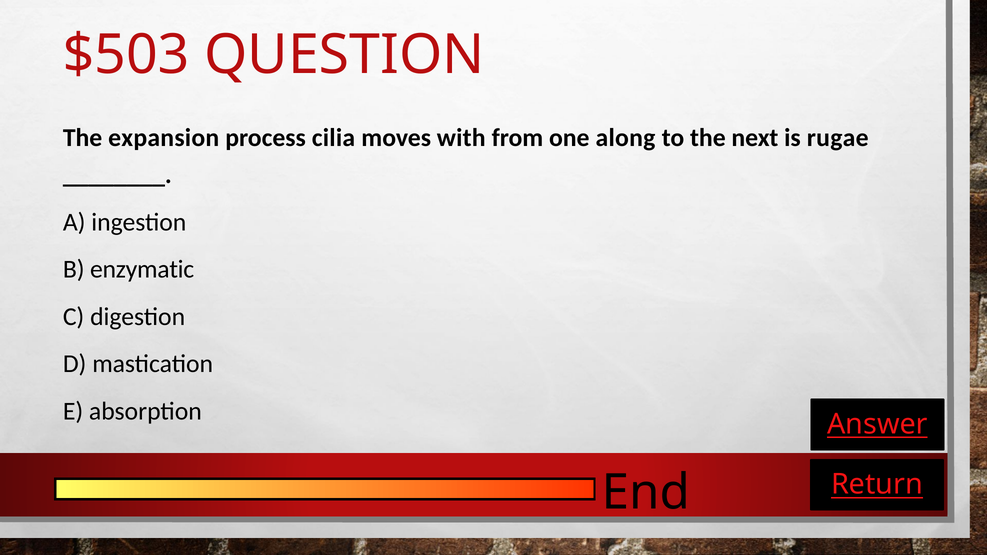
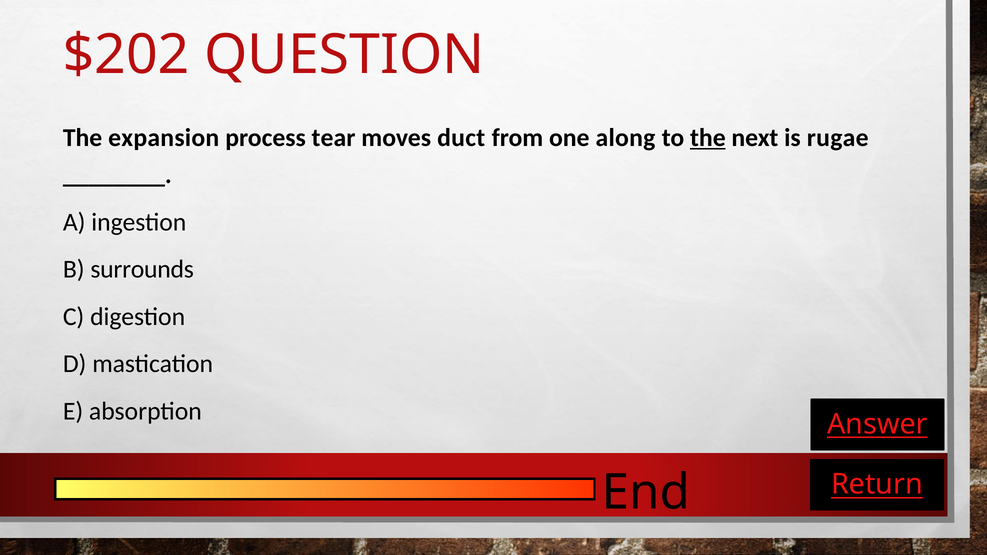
$503: $503 -> $202
cilia: cilia -> tear
with: with -> duct
the at (708, 138) underline: none -> present
enzymatic: enzymatic -> surrounds
